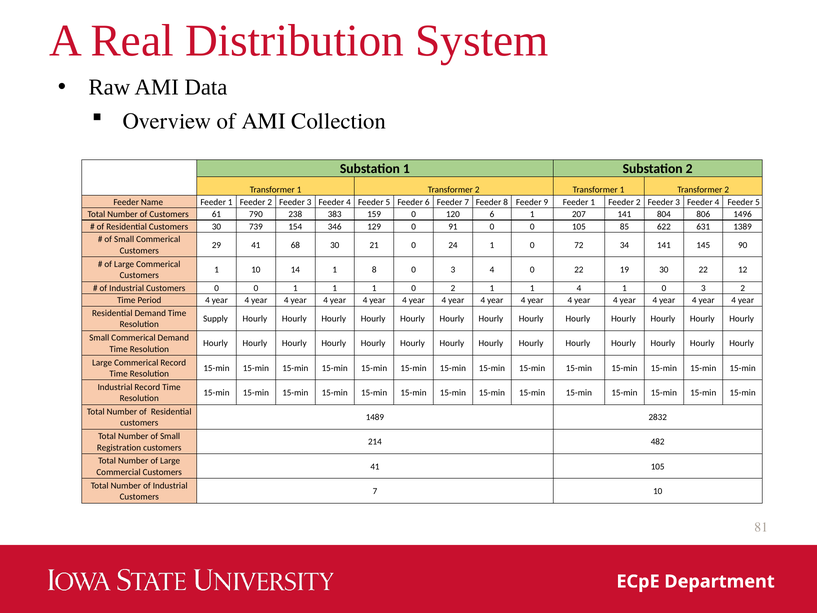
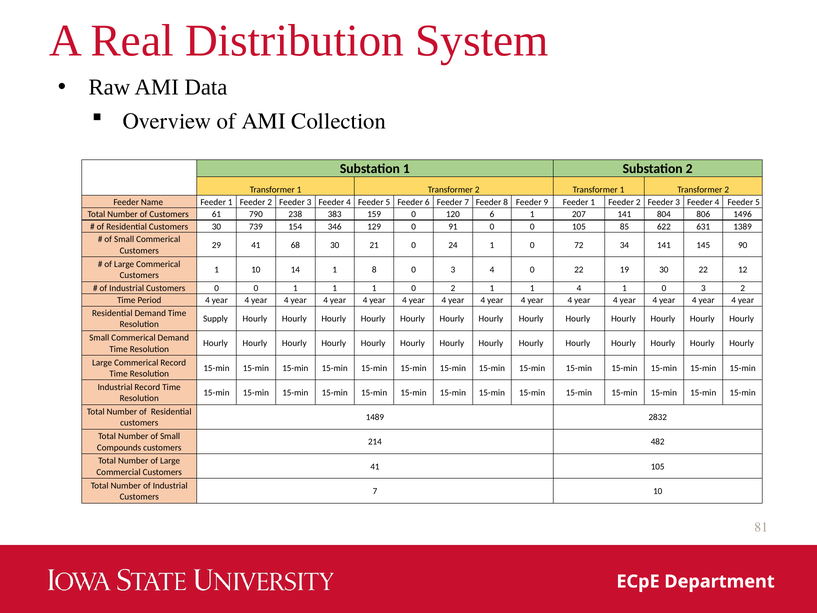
Registration: Registration -> Compounds
